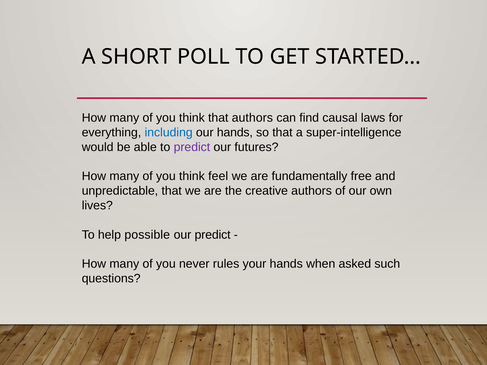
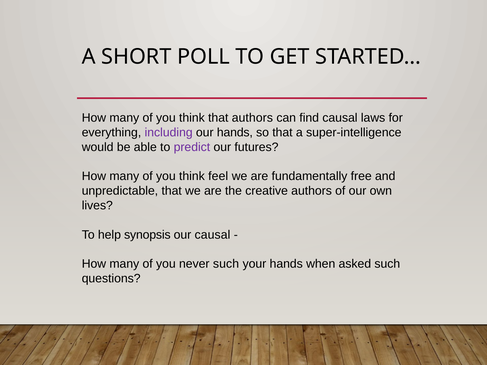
including colour: blue -> purple
possible: possible -> synopsis
our predict: predict -> causal
never rules: rules -> such
